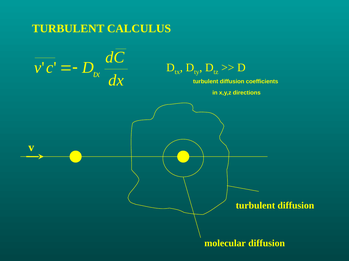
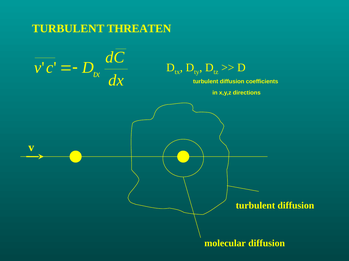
CALCULUS: CALCULUS -> THREATEN
